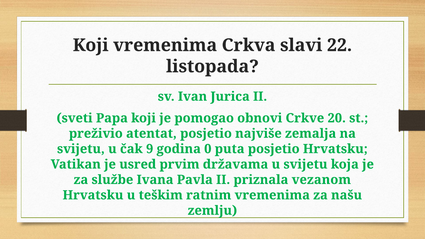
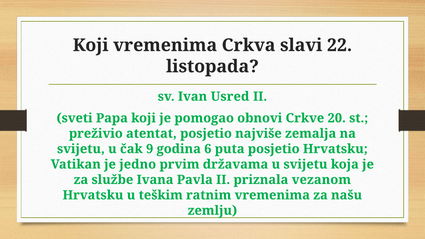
Jurica: Jurica -> Usred
0: 0 -> 6
usred: usred -> jedno
